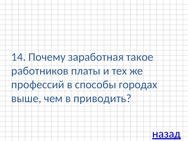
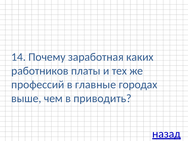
такое: такое -> каких
способы: способы -> главные
